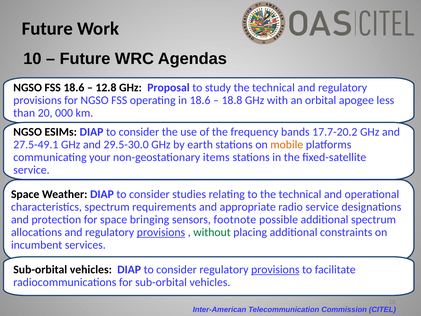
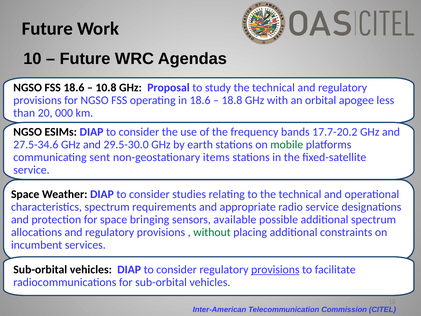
12.8: 12.8 -> 10.8
27.5-49.1: 27.5-49.1 -> 27.5-34.6
mobile colour: orange -> green
your: your -> sent
footnote: footnote -> available
provisions at (161, 232) underline: present -> none
